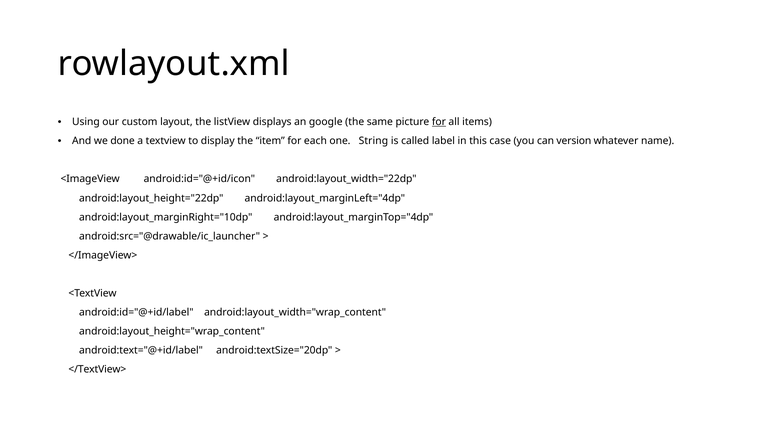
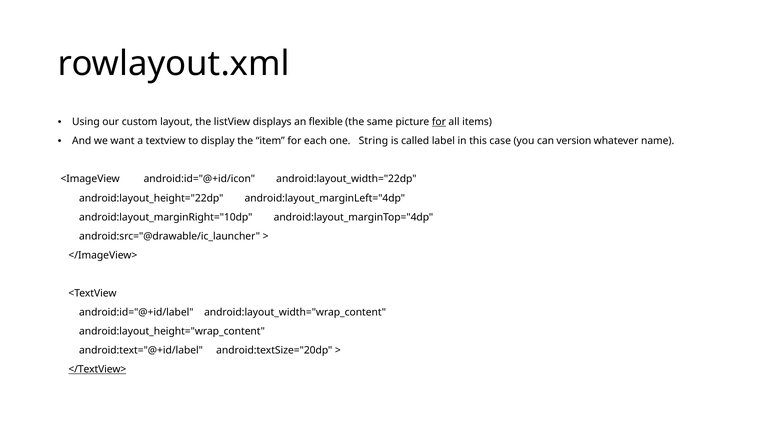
google: google -> flexible
done: done -> want
</TextView> underline: none -> present
